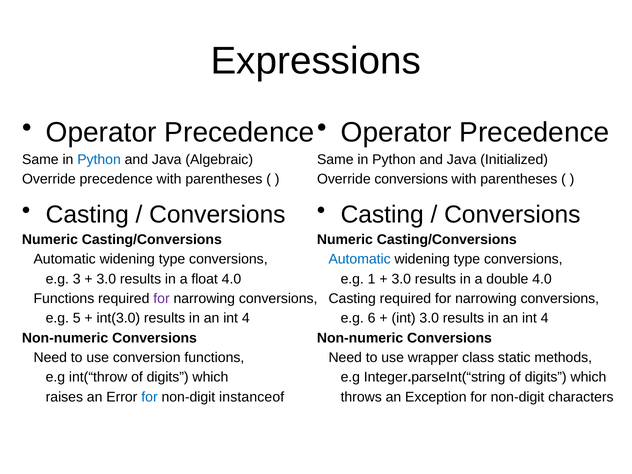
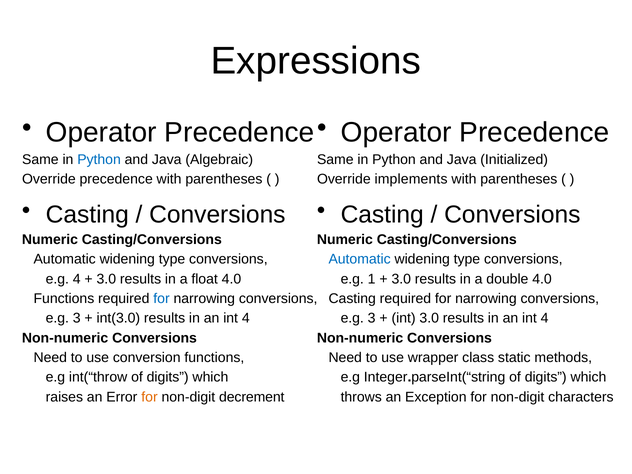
Override conversions: conversions -> implements
e.g 3: 3 -> 4
for at (162, 299) colour: purple -> blue
5 at (77, 318): 5 -> 3
6 at (372, 318): 6 -> 3
for at (150, 397) colour: blue -> orange
instanceof: instanceof -> decrement
